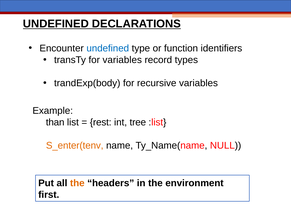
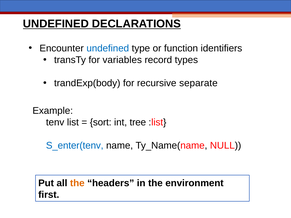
recursive variables: variables -> separate
than: than -> tenv
rest: rest -> sort
S_enter(tenv colour: orange -> blue
